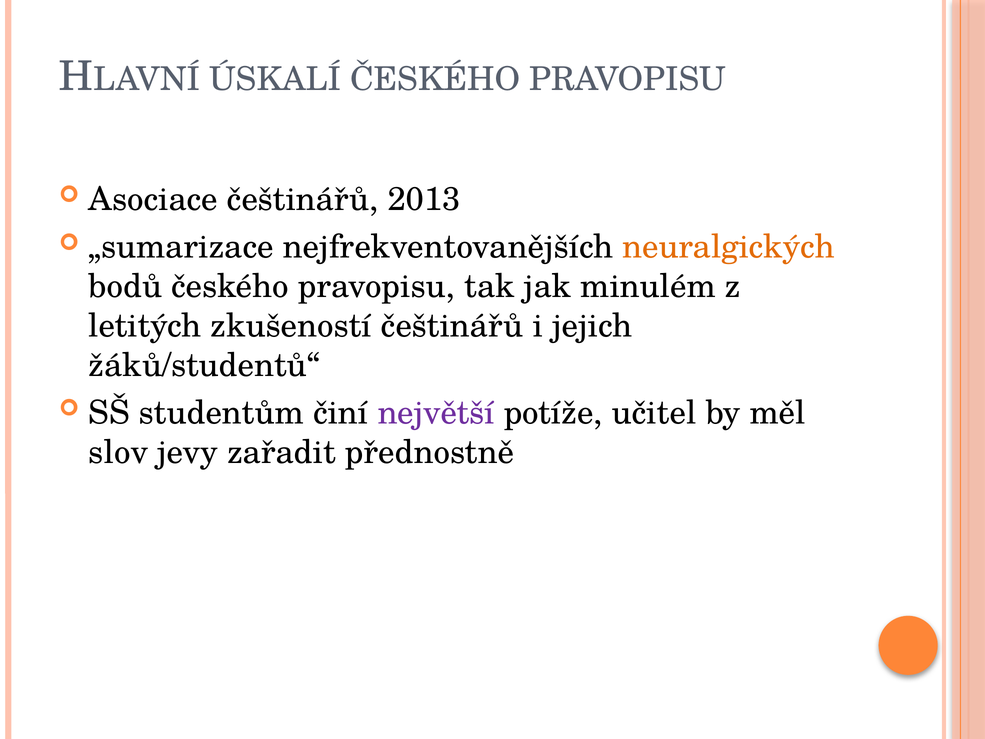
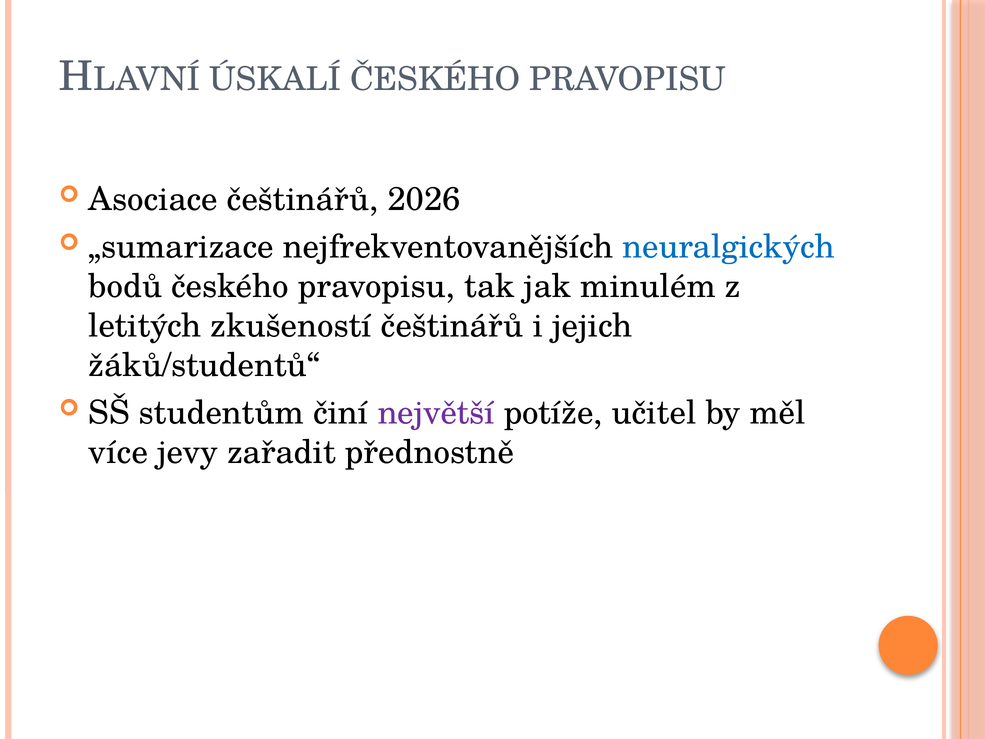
2013: 2013 -> 2026
neuralgických colour: orange -> blue
slov: slov -> více
